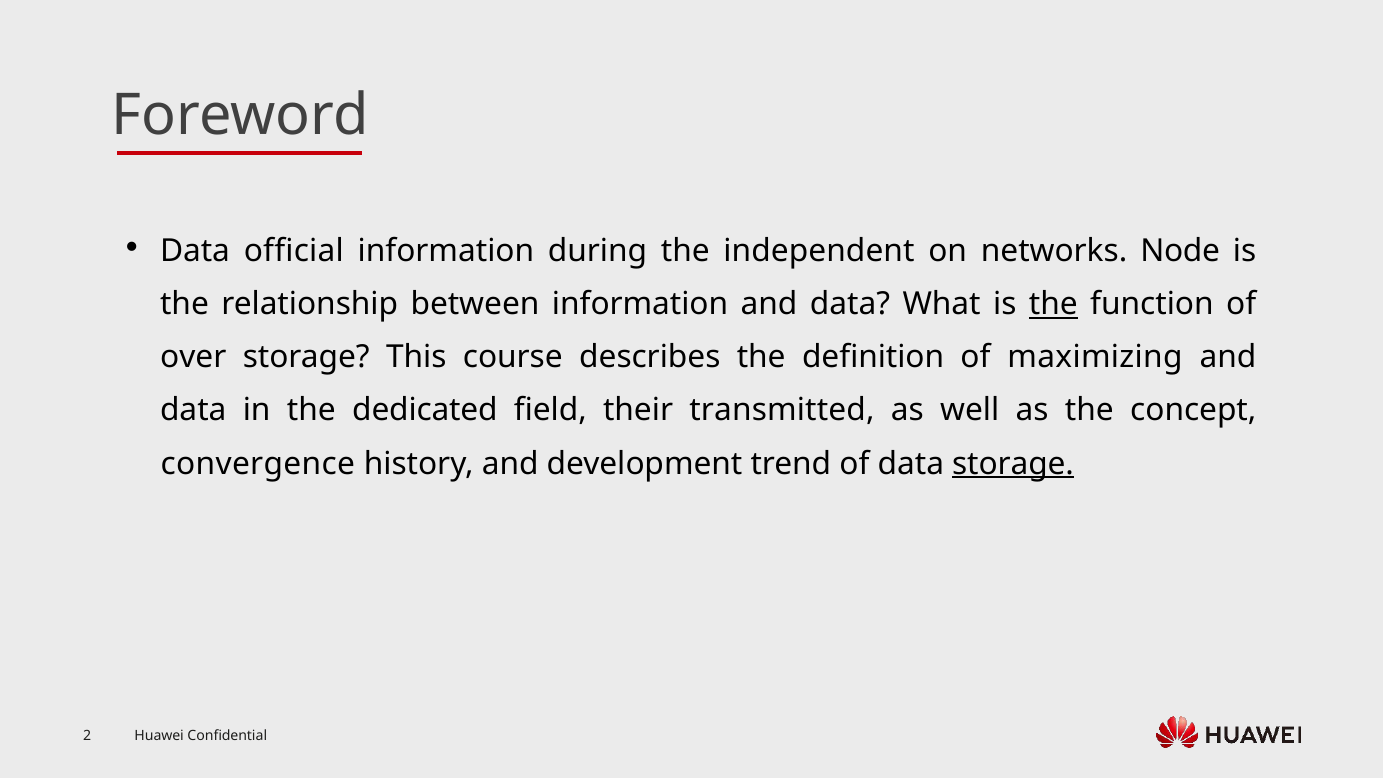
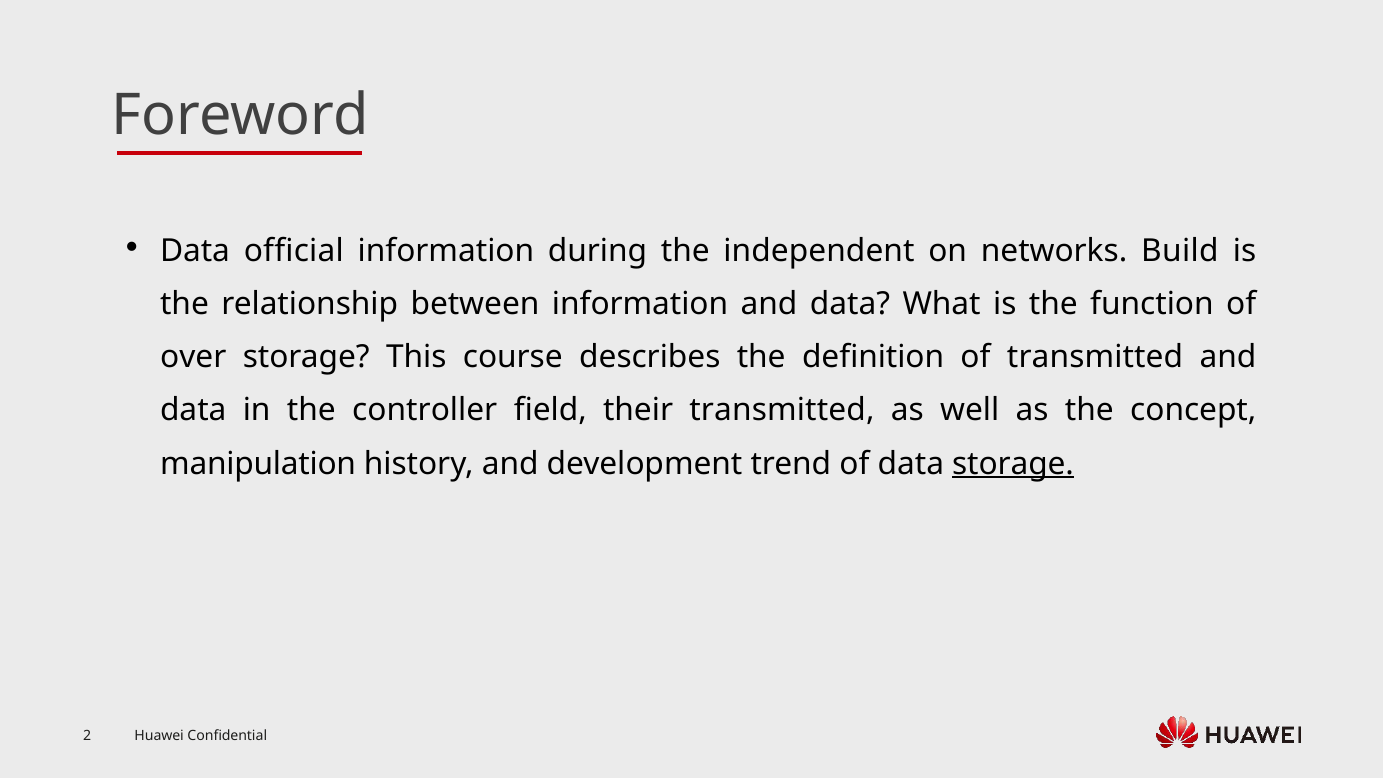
Node: Node -> Build
the at (1053, 304) underline: present -> none
of maximizing: maximizing -> transmitted
dedicated: dedicated -> controller
convergence: convergence -> manipulation
